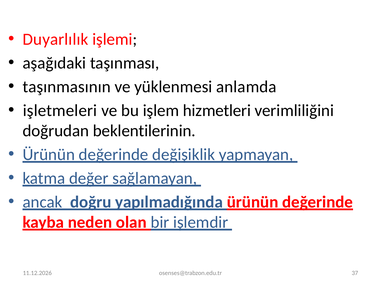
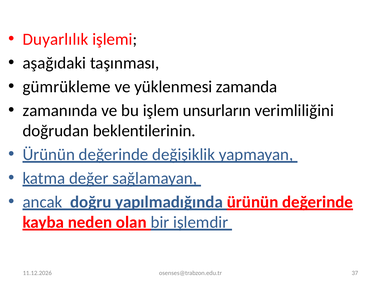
taşınmasının: taşınmasının -> gümrükleme
anlamda: anlamda -> zamanda
işletmeleri: işletmeleri -> zamanında
hizmetleri: hizmetleri -> unsurların
